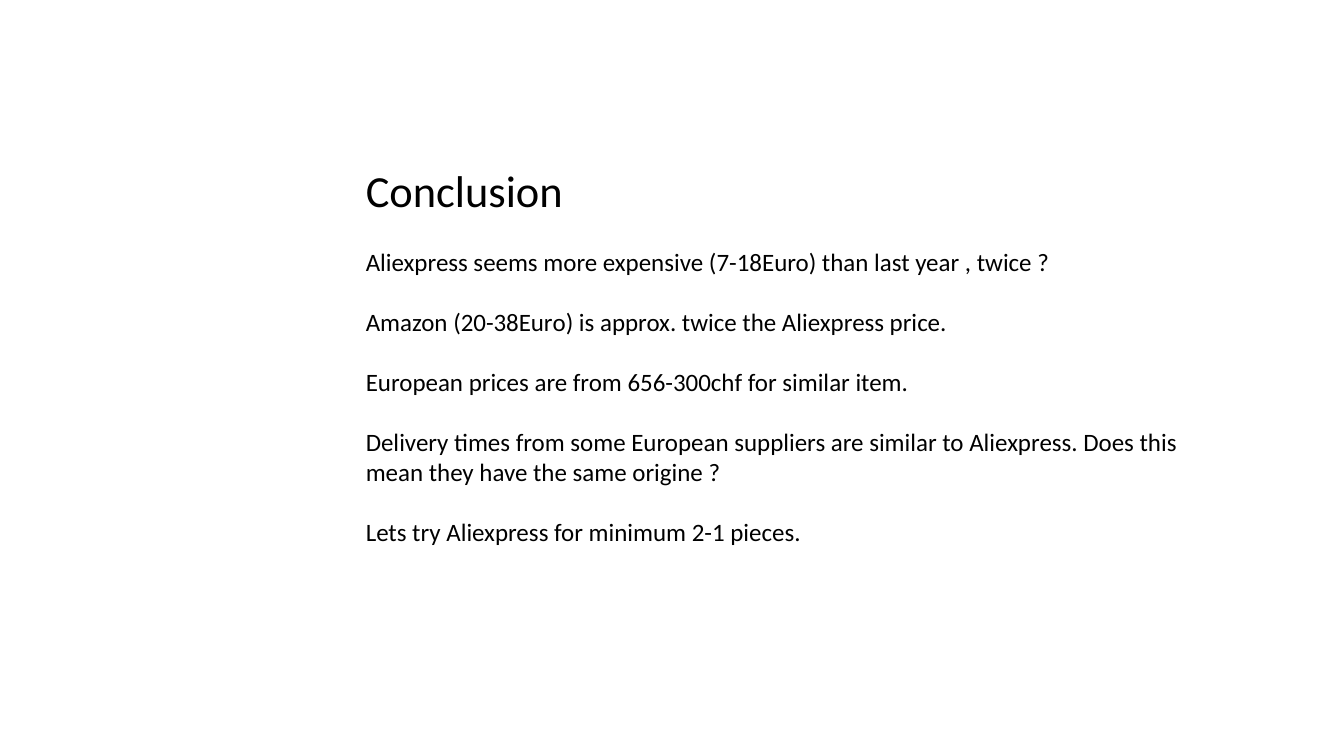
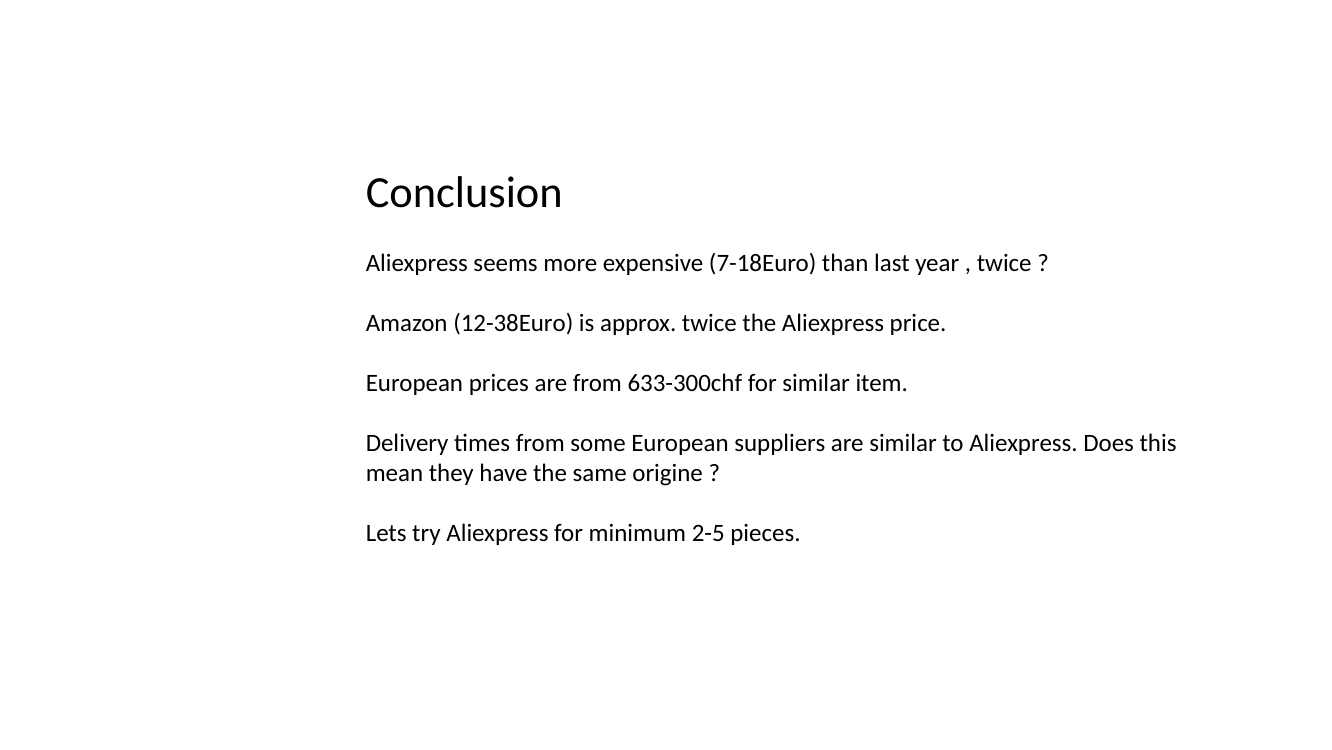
20-38Euro: 20-38Euro -> 12-38Euro
656-300chf: 656-300chf -> 633-300chf
2-1: 2-1 -> 2-5
